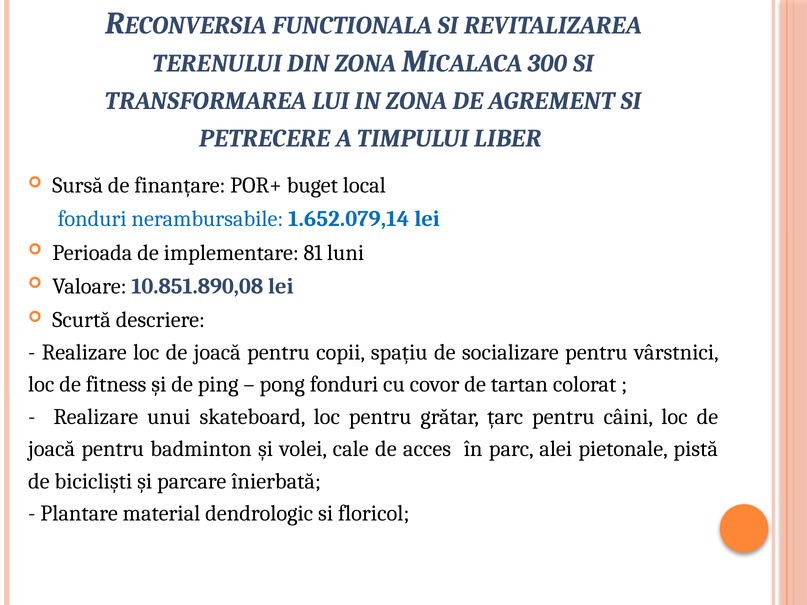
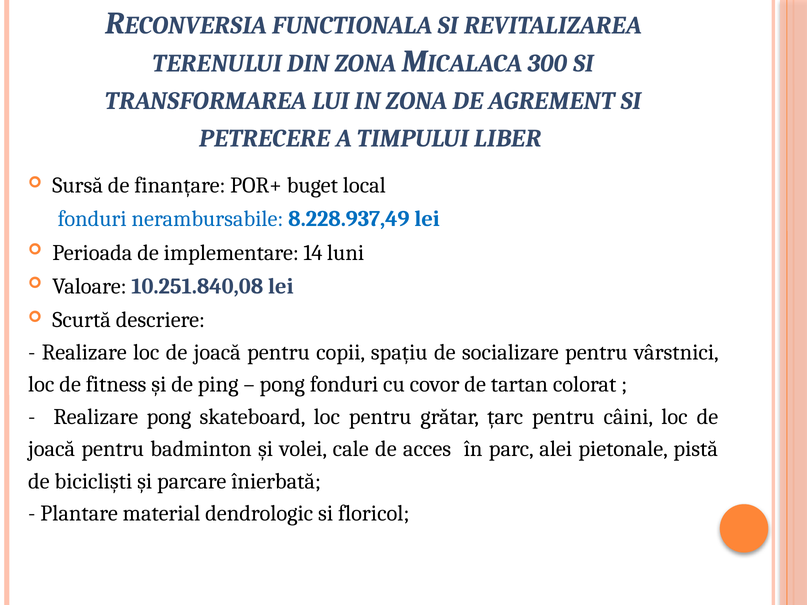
1.652.079,14: 1.652.079,14 -> 8.228.937,49
81: 81 -> 14
10.851.890,08: 10.851.890,08 -> 10.251.840,08
Realizare unui: unui -> pong
